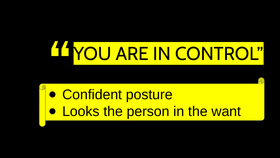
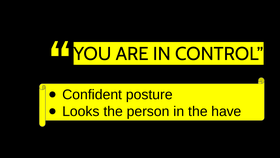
want: want -> have
